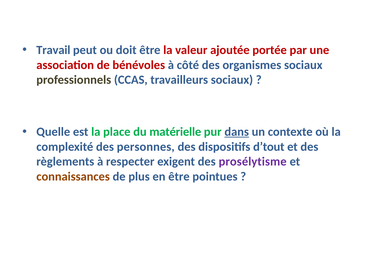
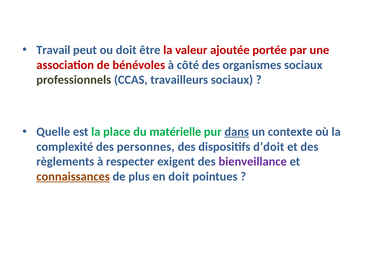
d’tout: d’tout -> d’doit
prosélytisme: prosélytisme -> bienveillance
connaissances underline: none -> present
en être: être -> doit
